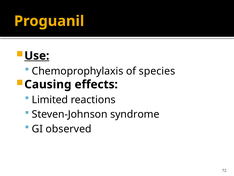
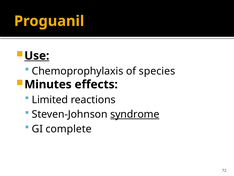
Causing: Causing -> Minutes
syndrome underline: none -> present
observed: observed -> complete
